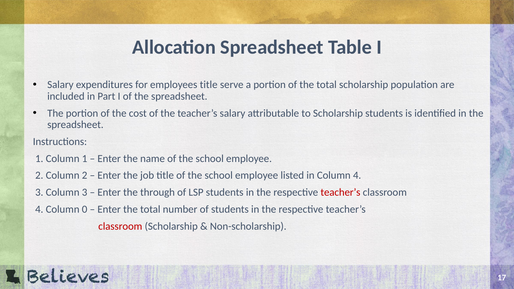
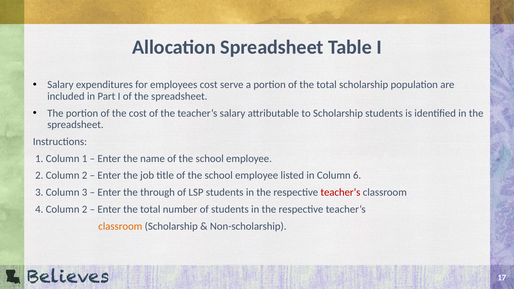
employees title: title -> cost
Column 4: 4 -> 6
4 Column 0: 0 -> 2
classroom at (120, 226) colour: red -> orange
